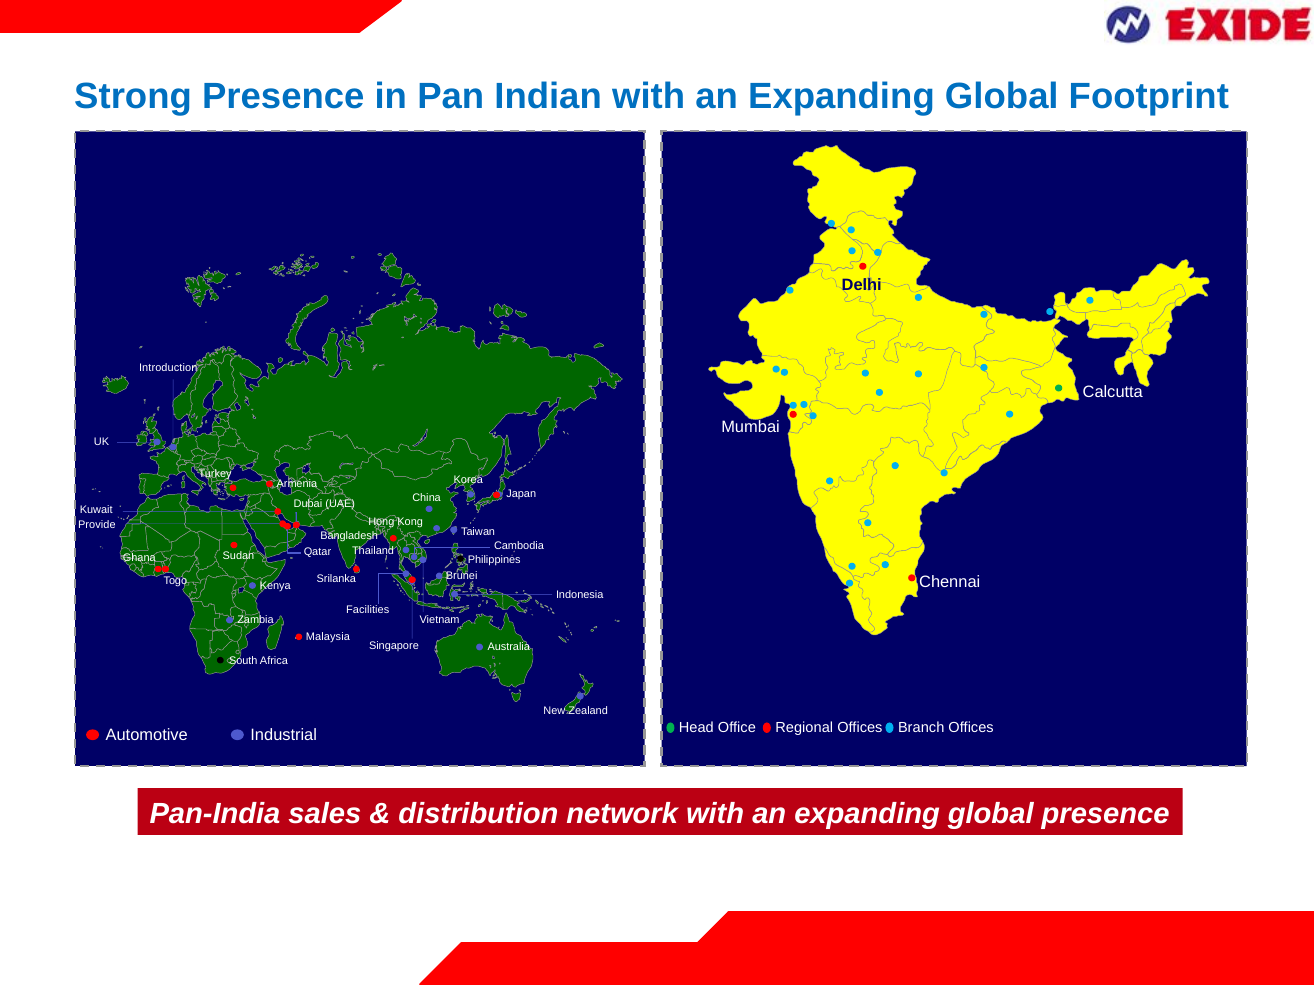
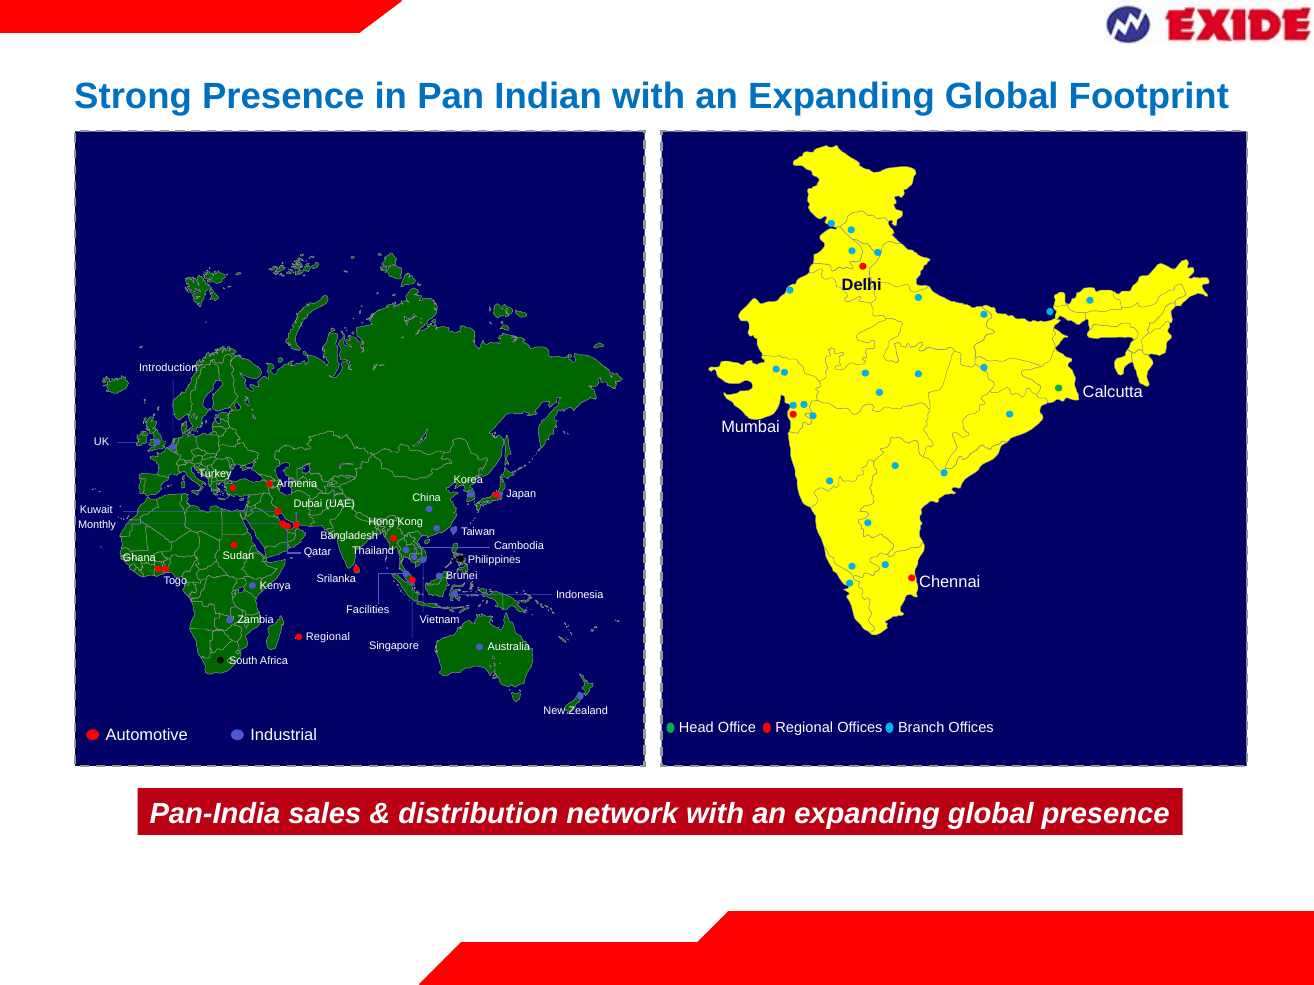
Provide: Provide -> Monthly
Malaysia at (328, 637): Malaysia -> Regional
